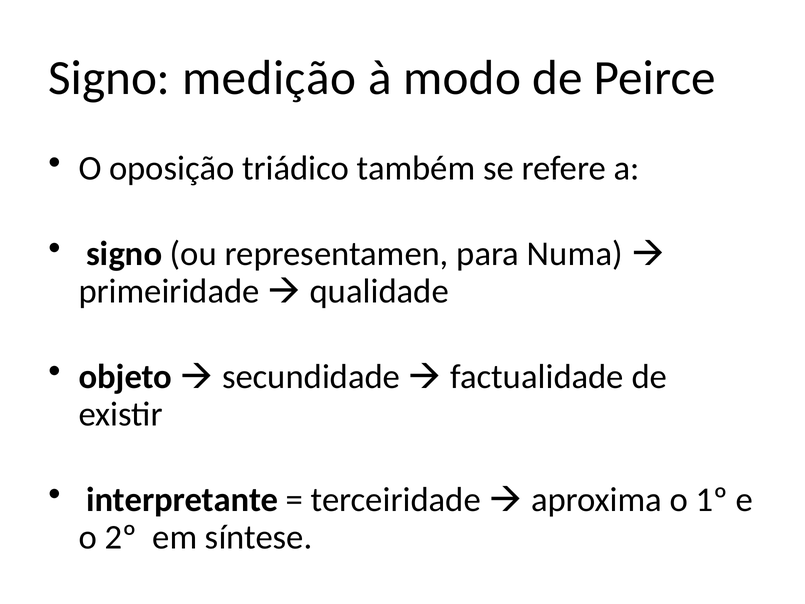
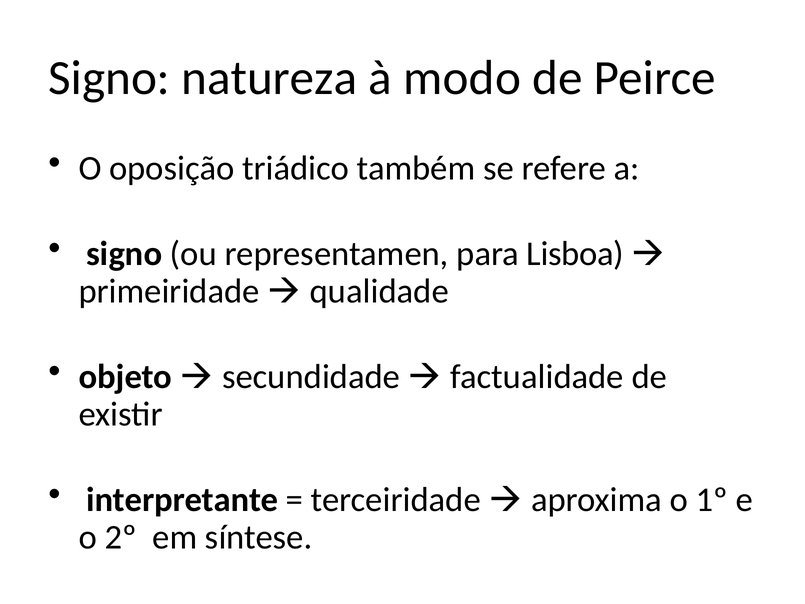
medição: medição -> natureza
Numa: Numa -> Lisboa
